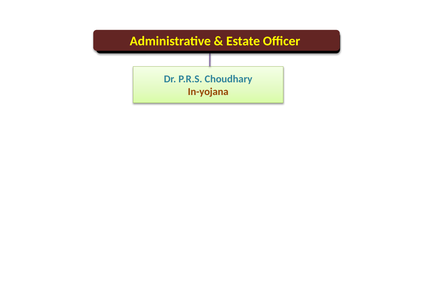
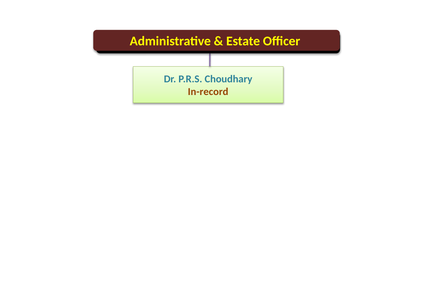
In-yojana: In-yojana -> In-record
